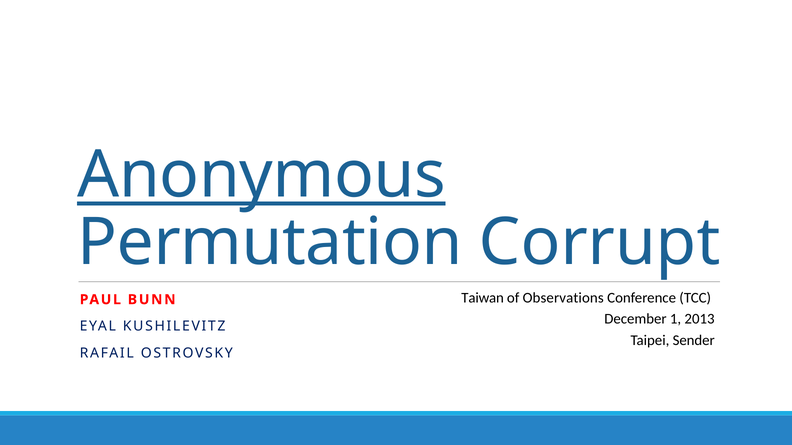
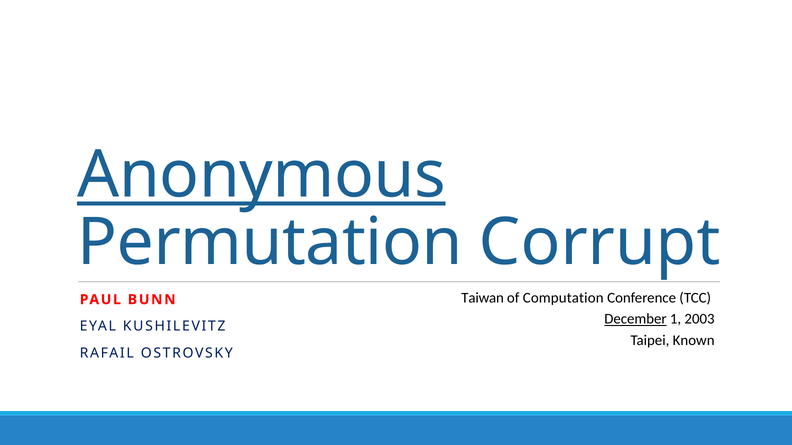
Observations: Observations -> Computation
December underline: none -> present
2013: 2013 -> 2003
Sender: Sender -> Known
